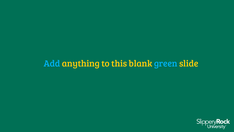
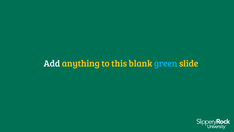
Add colour: light blue -> white
